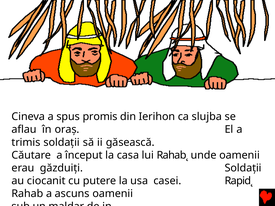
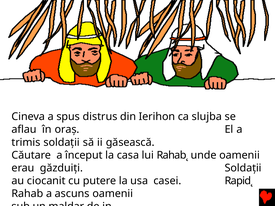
promis: promis -> distrus
